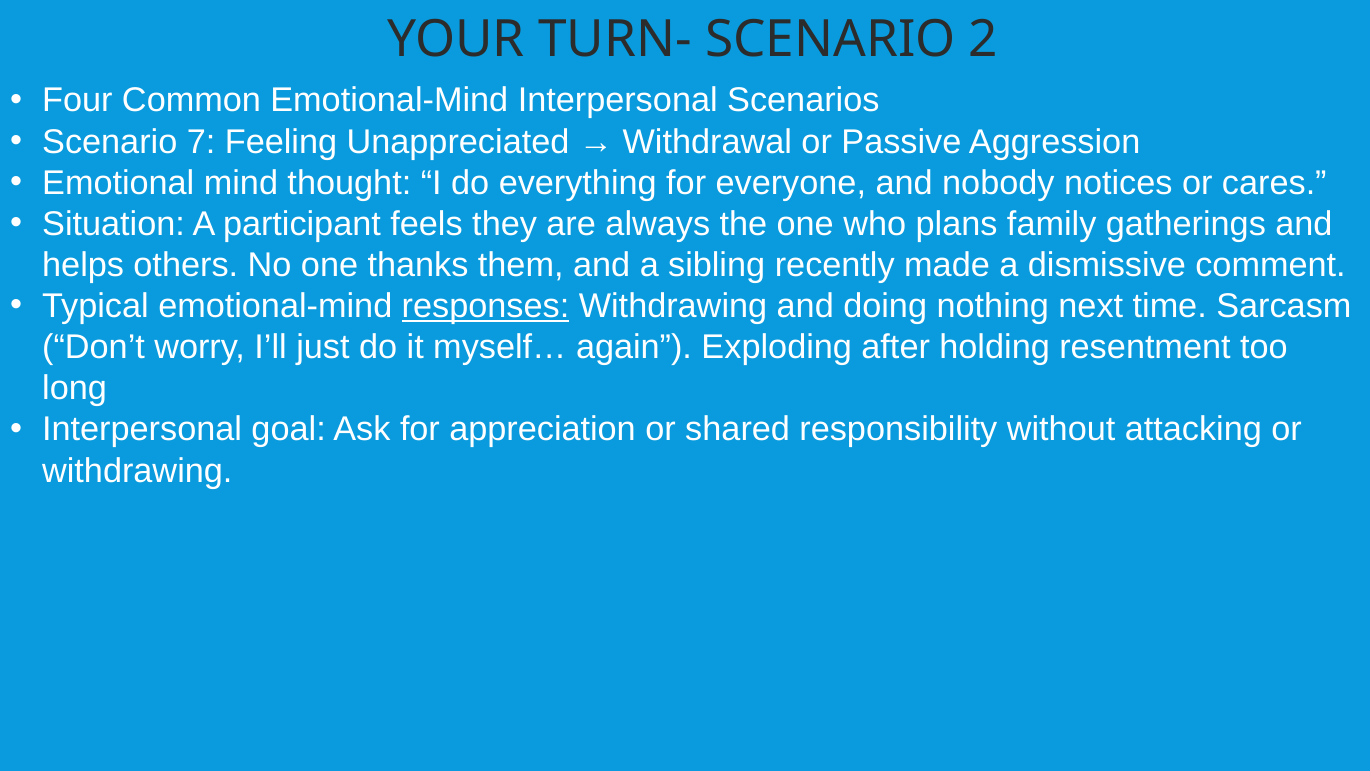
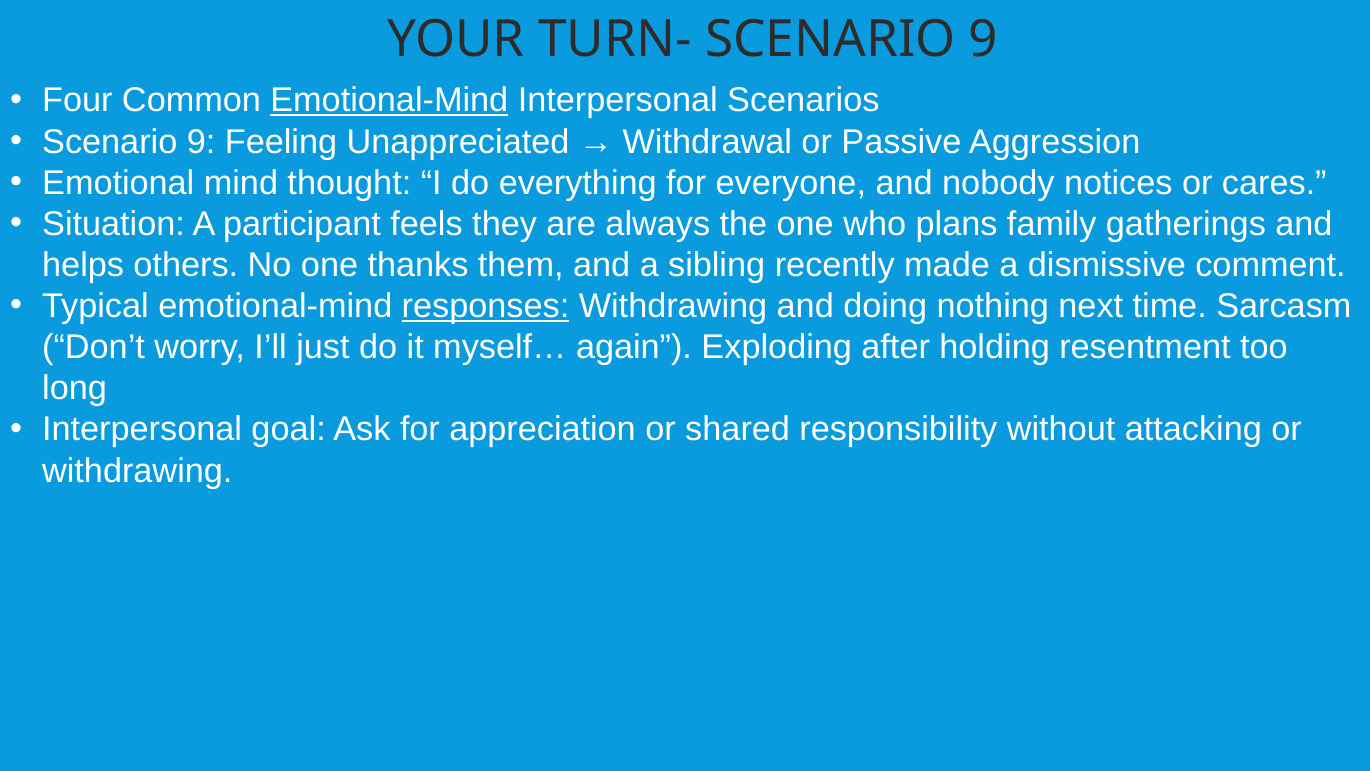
TURN- SCENARIO 2: 2 -> 9
Emotional-Mind at (389, 101) underline: none -> present
7 at (201, 142): 7 -> 9
